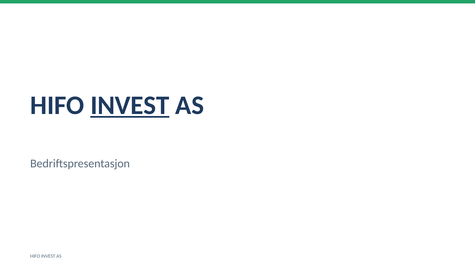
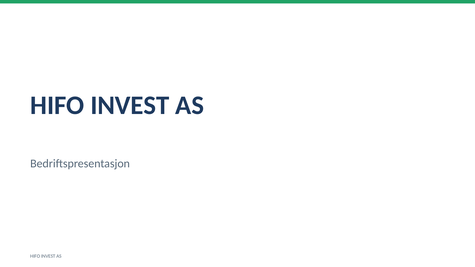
INVEST at (130, 105) underline: present -> none
